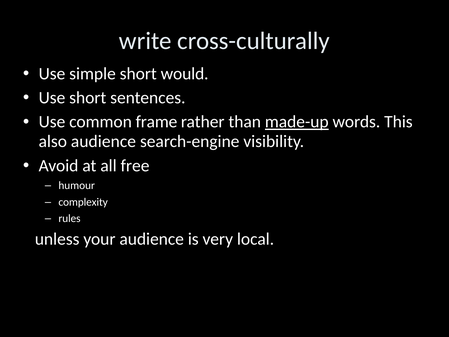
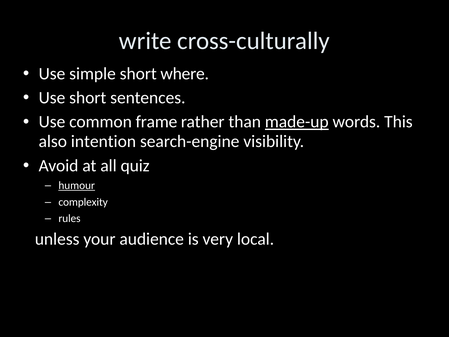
would: would -> where
also audience: audience -> intention
free: free -> quiz
humour underline: none -> present
